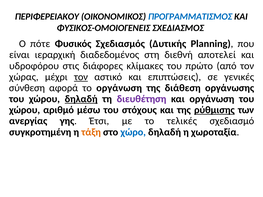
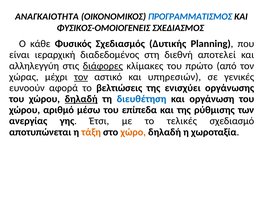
ΠΕΡΙΦΕΡΕΙΑΚΟΥ: ΠΕΡΙΦΕΡΕΙΑΚΟΥ -> ΑΝΑΓΚΑΙΟΤΗΤΑ
πότε: πότε -> κάθε
υδροφόρου: υδροφόρου -> αλληλεγγύη
διάφορες underline: none -> present
επιπτώσεις: επιπτώσεις -> υπηρεσιών
σύνθεση: σύνθεση -> ευνοούν
το οργάνωση: οργάνωση -> βελτιώσεις
διάθεση: διάθεση -> ενισχύει
διευθέτηση colour: purple -> blue
στόχους: στόχους -> επίπεδα
ρύθμισης underline: present -> none
συγκροτημένη: συγκροτημένη -> αποτυπώνεται
χώρο colour: blue -> orange
